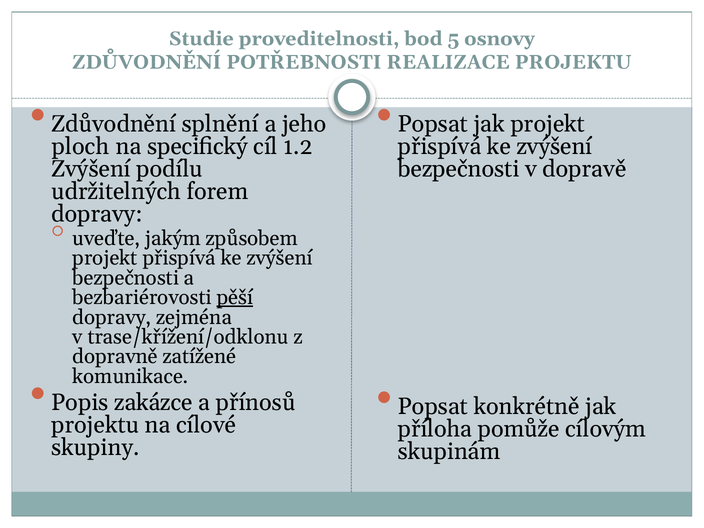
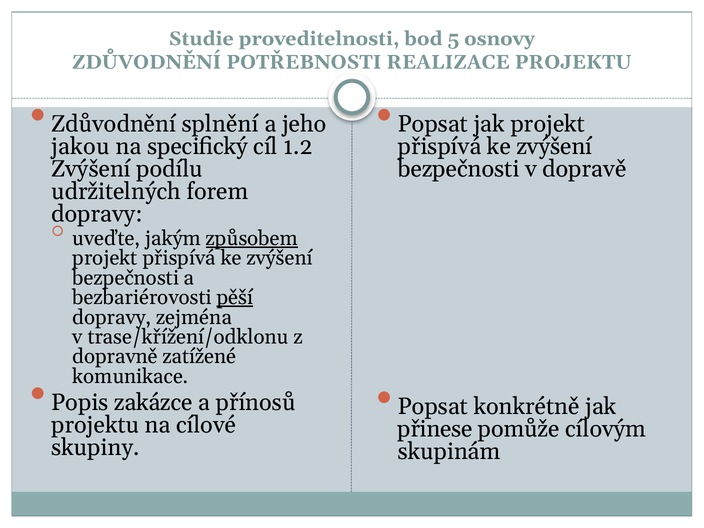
ploch: ploch -> jakou
způsobem underline: none -> present
příloha: příloha -> přinese
